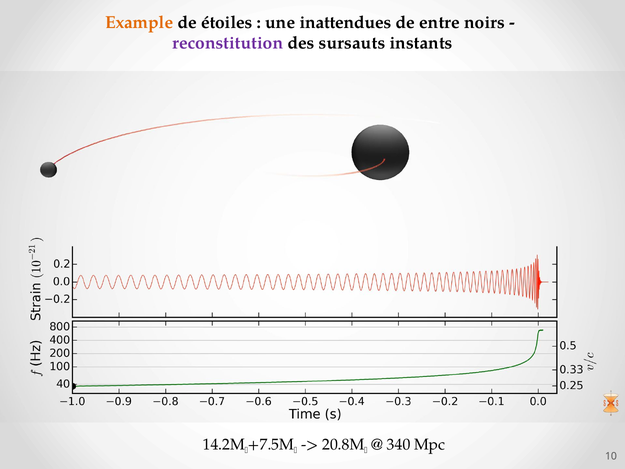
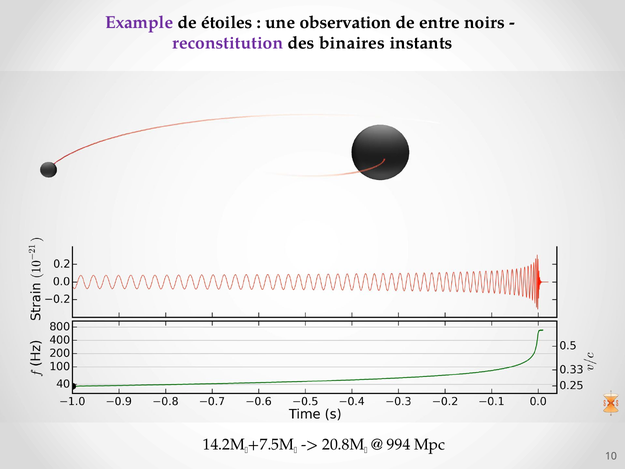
Example colour: orange -> purple
inattendues: inattendues -> observation
sursauts: sursauts -> binaires
340: 340 -> 994
